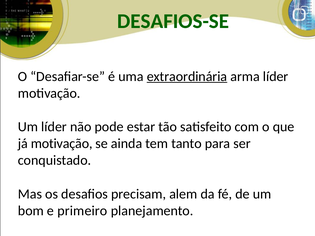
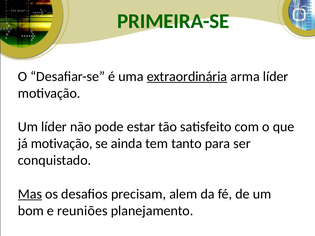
DESAFIOS-SE: DESAFIOS-SE -> PRIMEIRA-SE
Mas underline: none -> present
primeiro: primeiro -> reuniões
